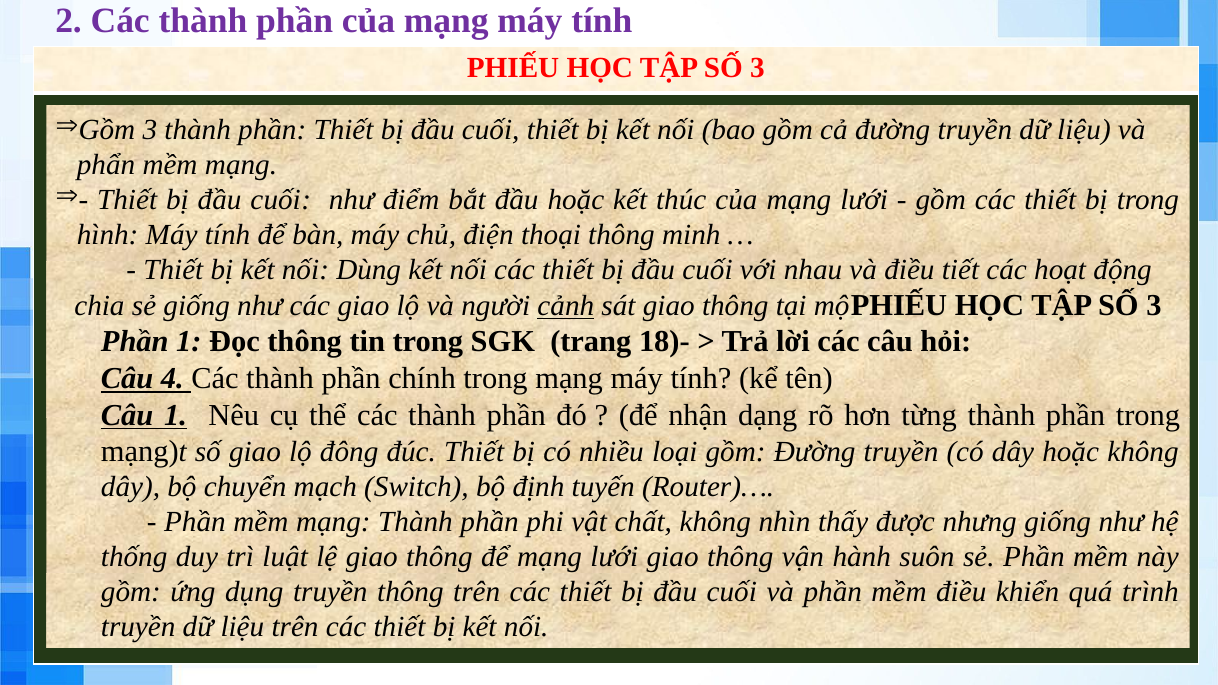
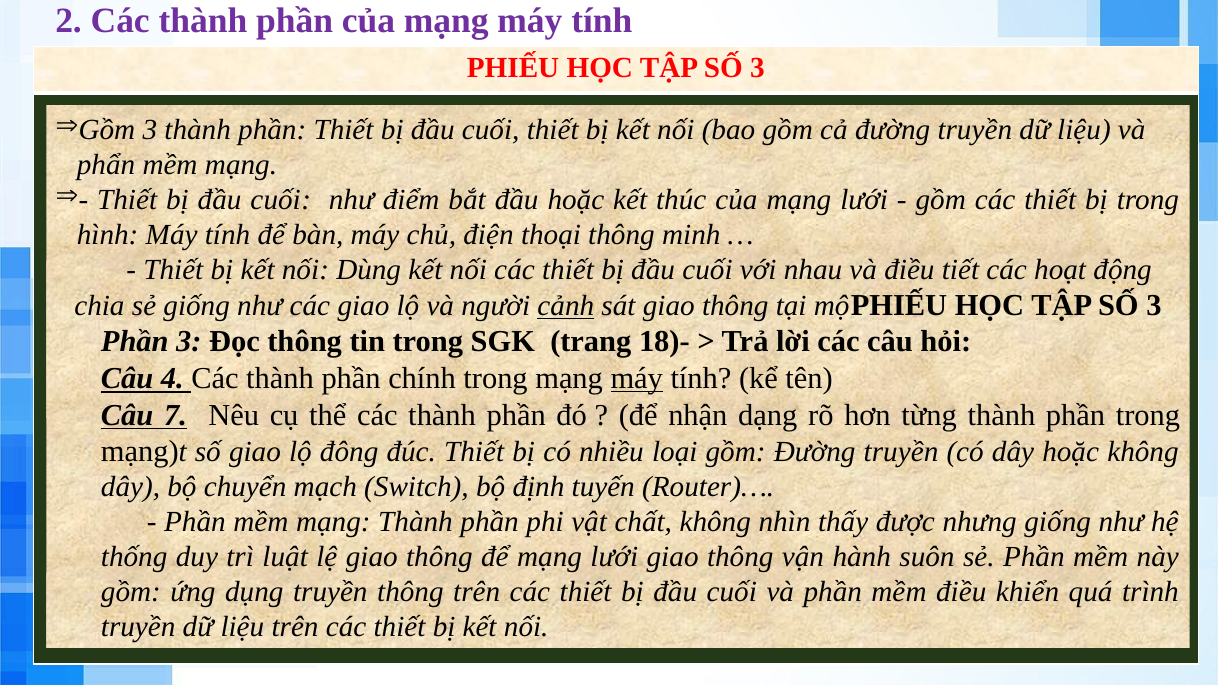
Phần 1: 1 -> 3
máy at (637, 379) underline: none -> present
Câu 1: 1 -> 7
